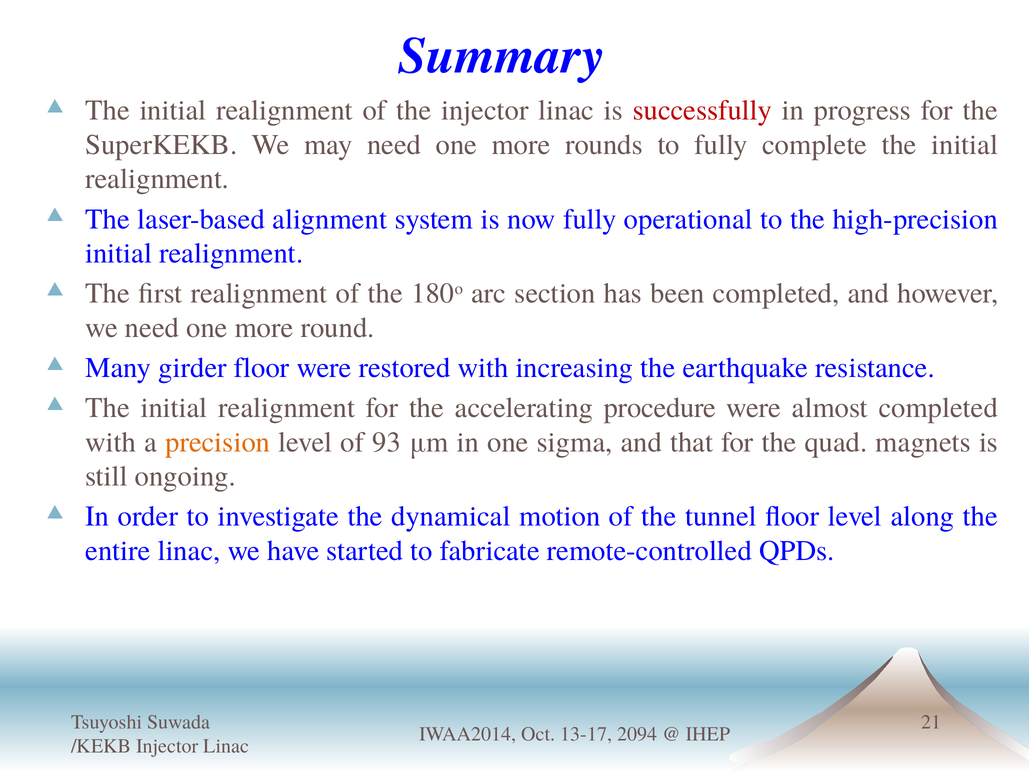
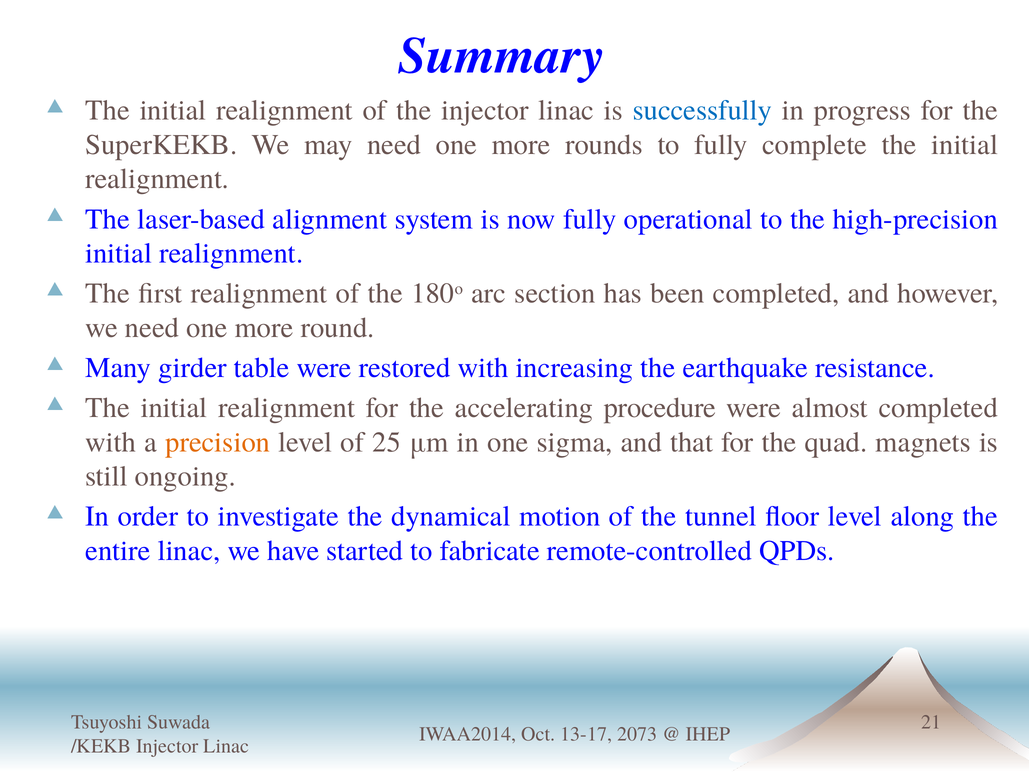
successfully colour: red -> blue
girder floor: floor -> table
93: 93 -> 25
2094: 2094 -> 2073
